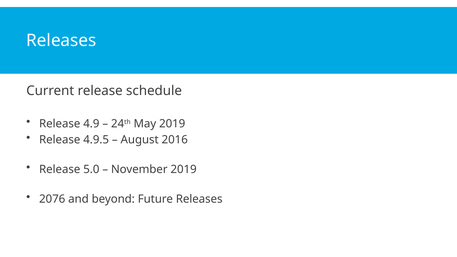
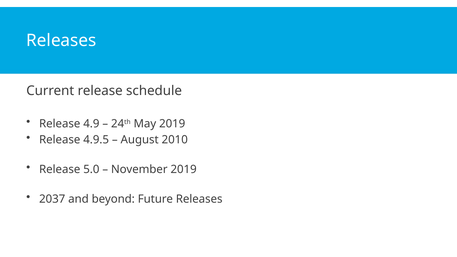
2016: 2016 -> 2010
2076: 2076 -> 2037
